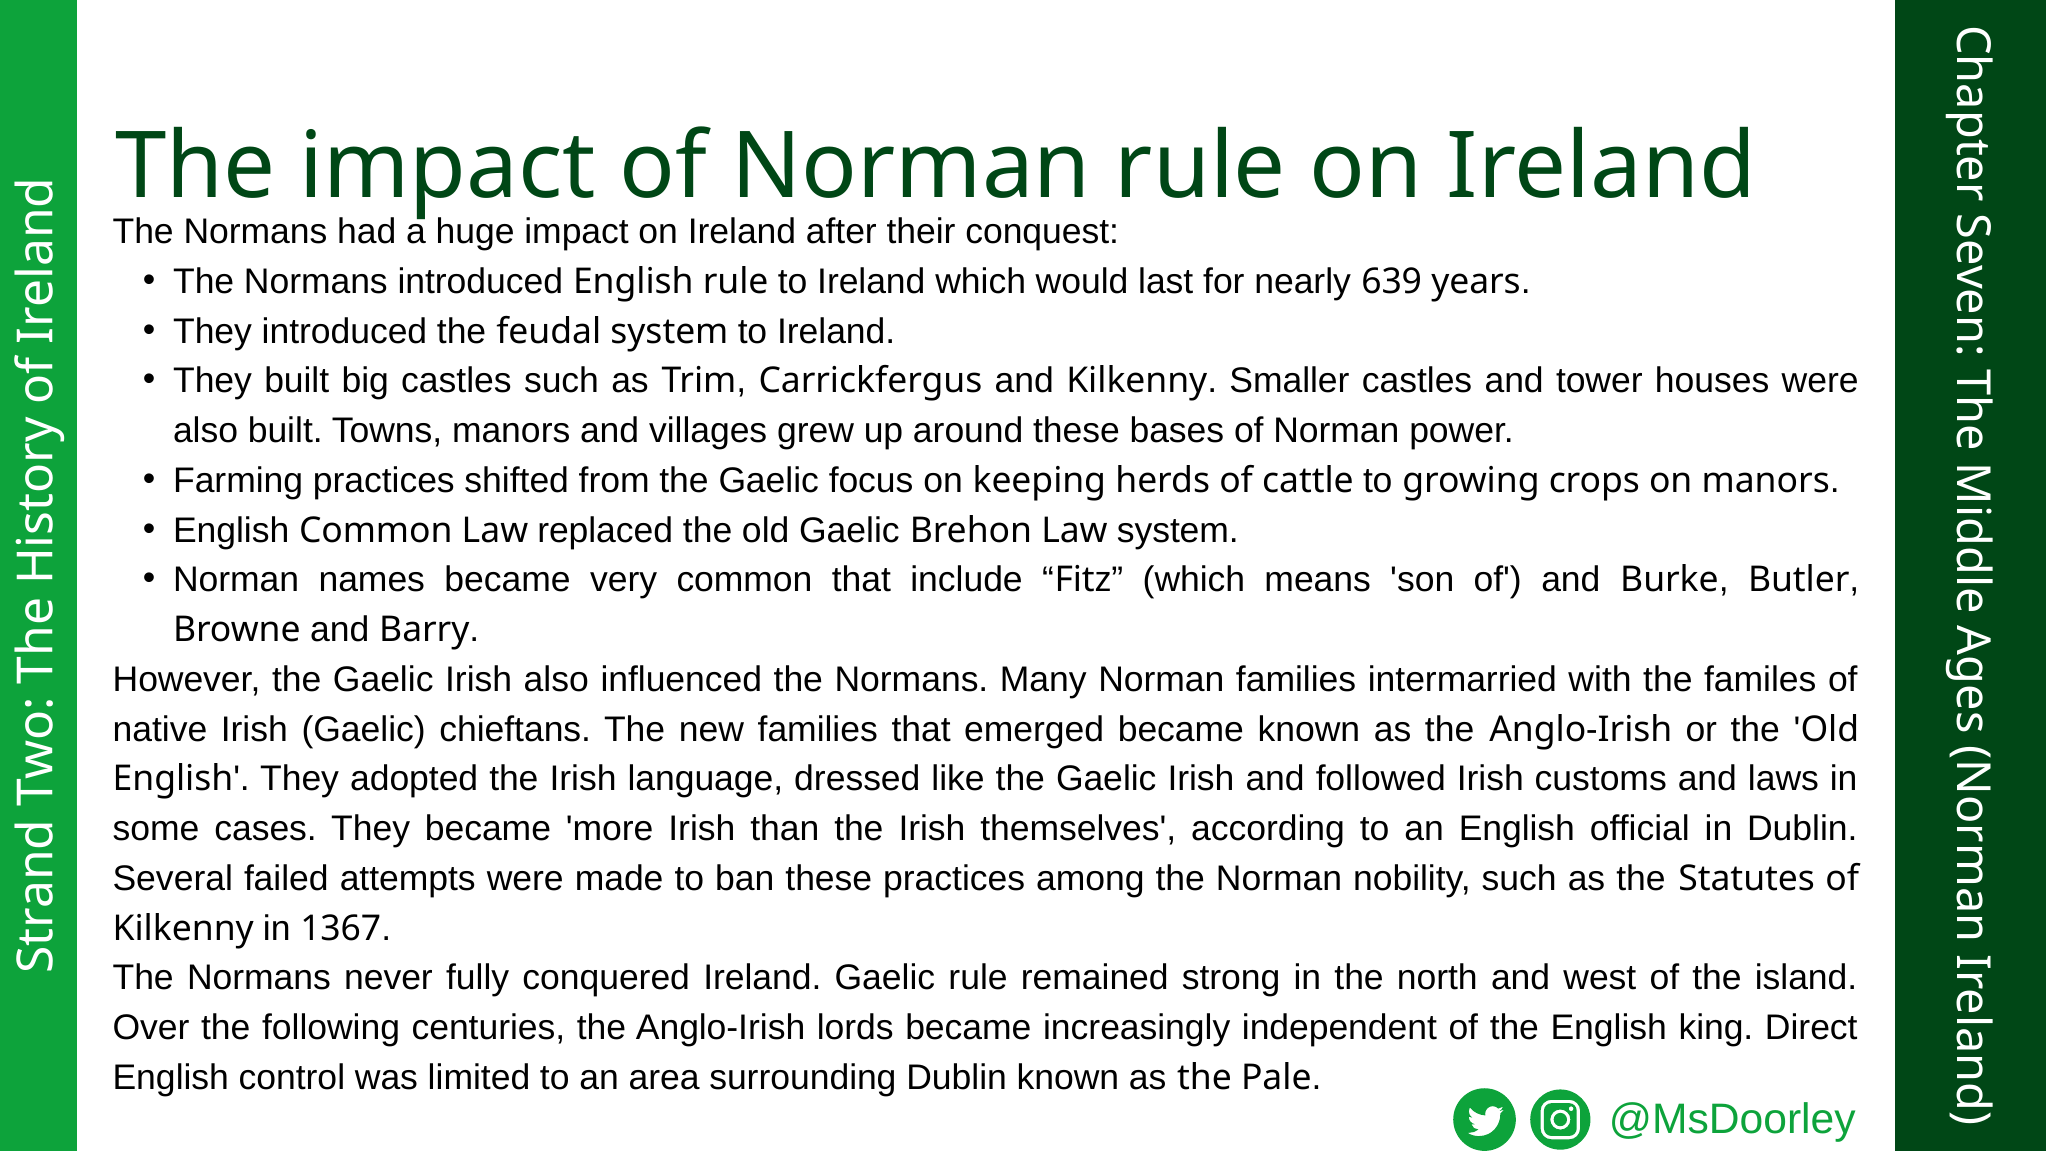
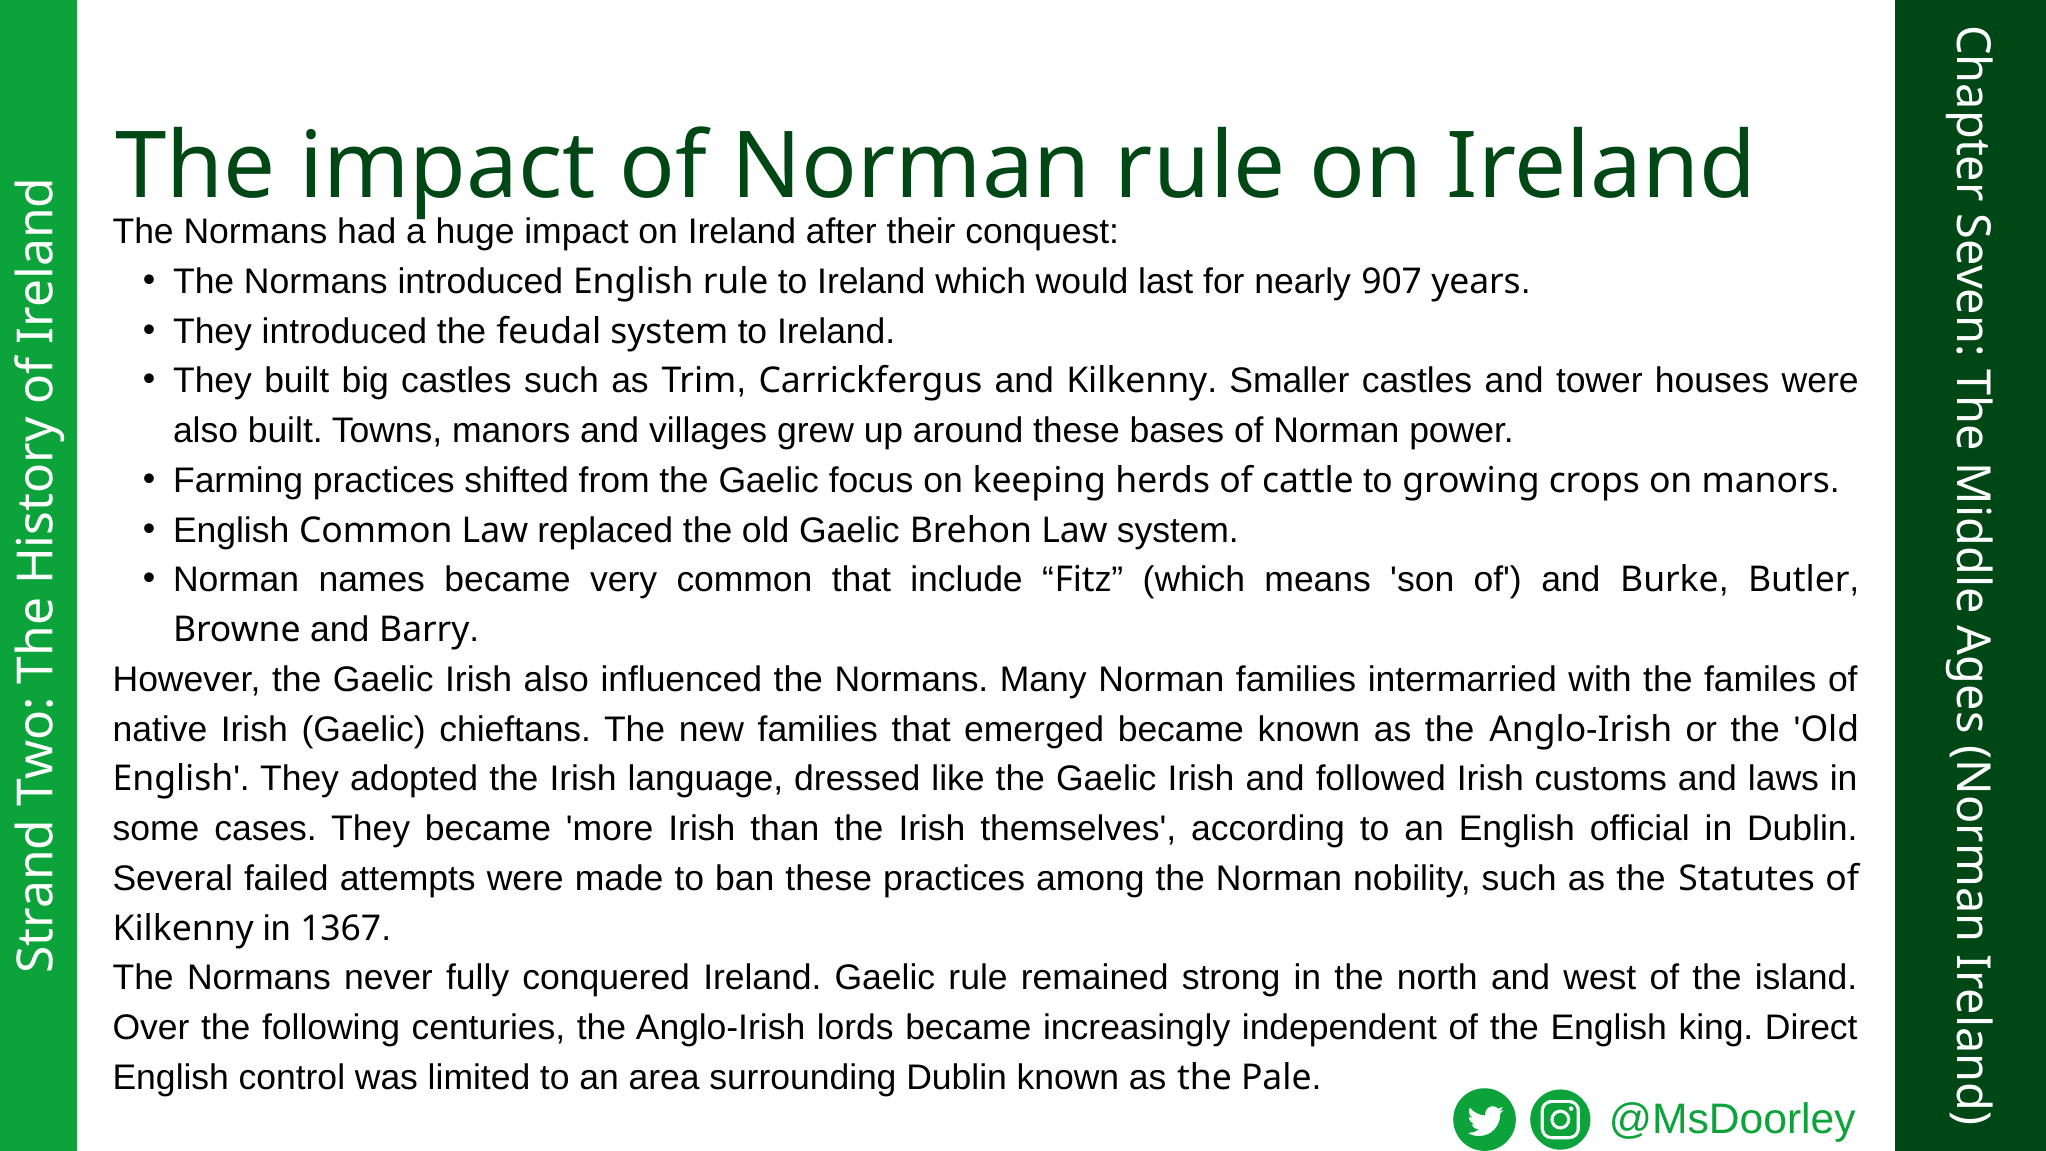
639: 639 -> 907
